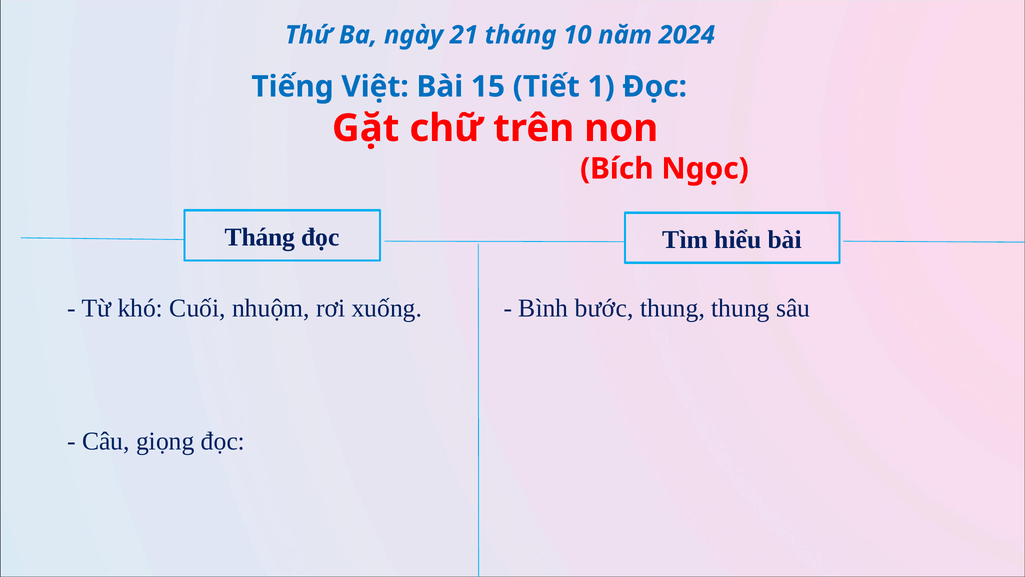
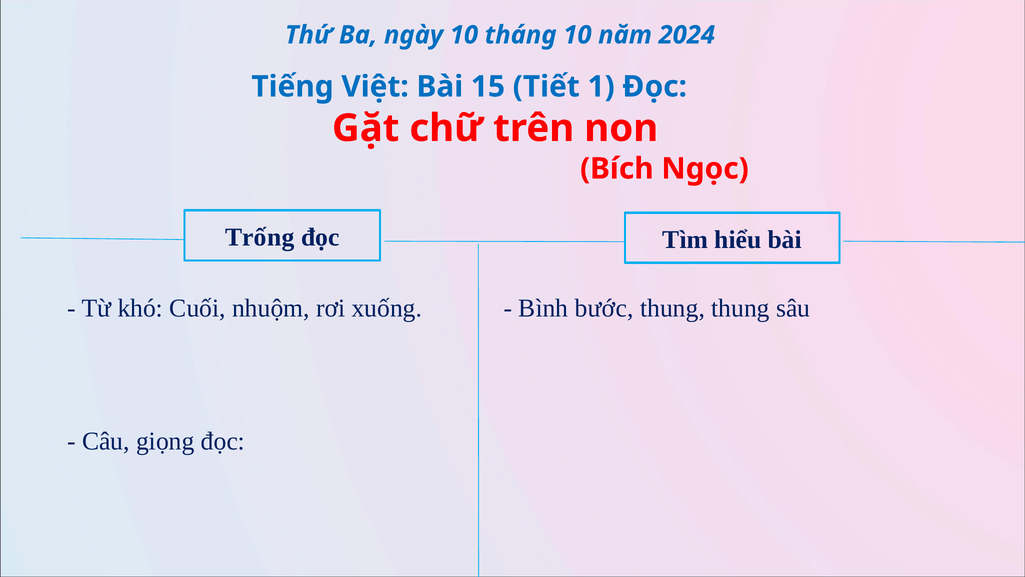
ngày 21: 21 -> 10
Tháng at (260, 237): Tháng -> Trống
